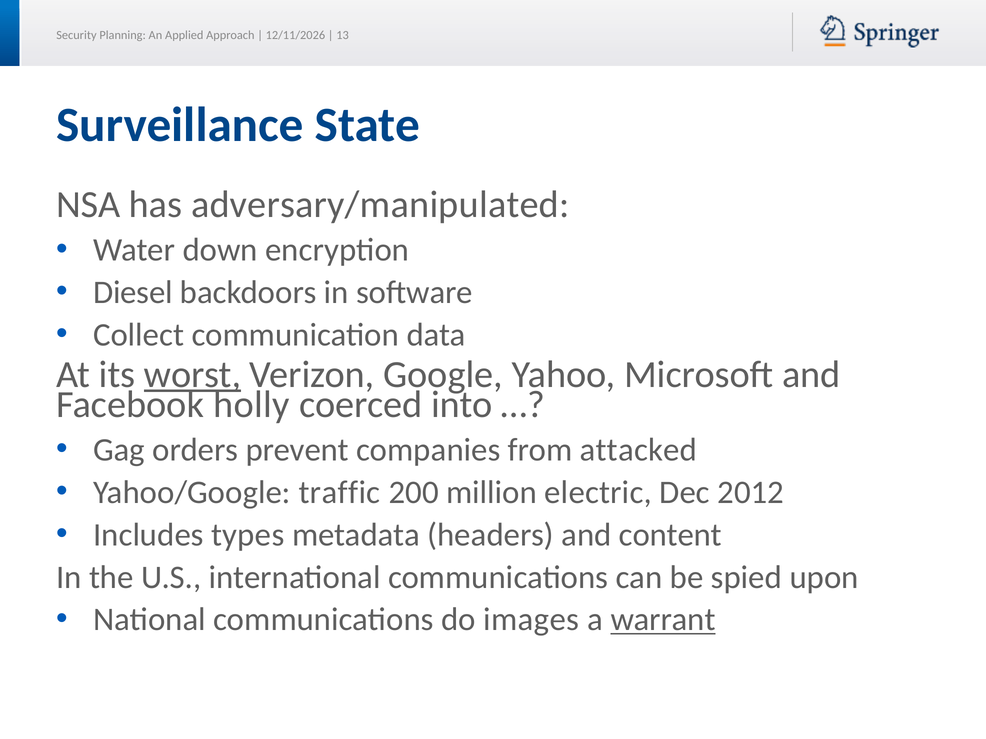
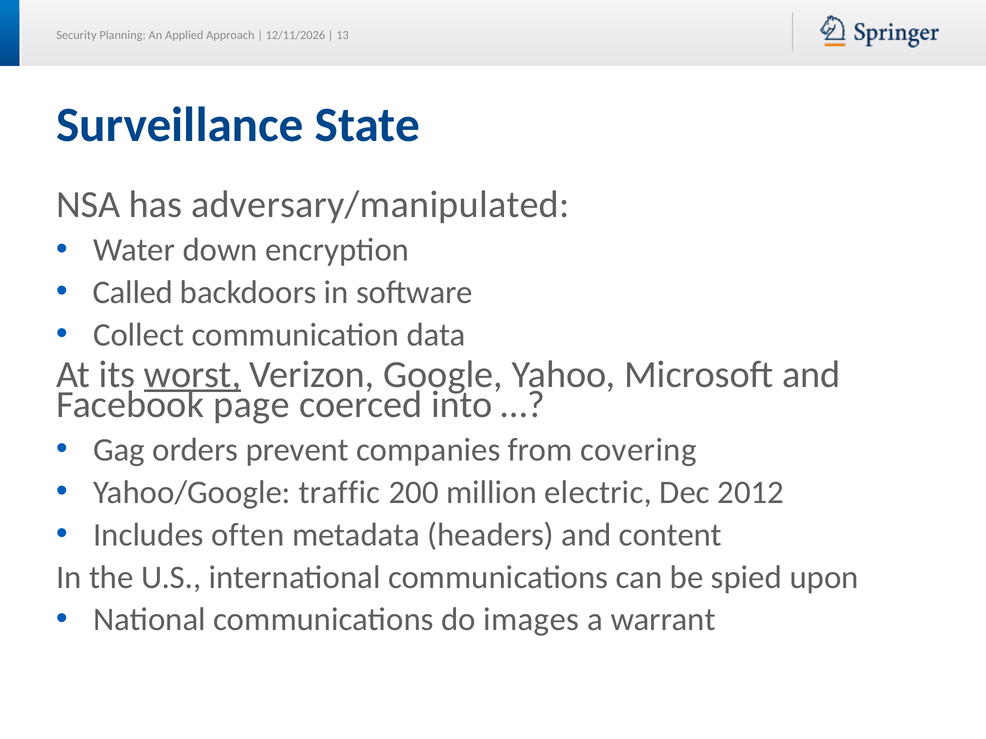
Diesel: Diesel -> Called
holly: holly -> page
attacked: attacked -> covering
types: types -> often
warrant underline: present -> none
